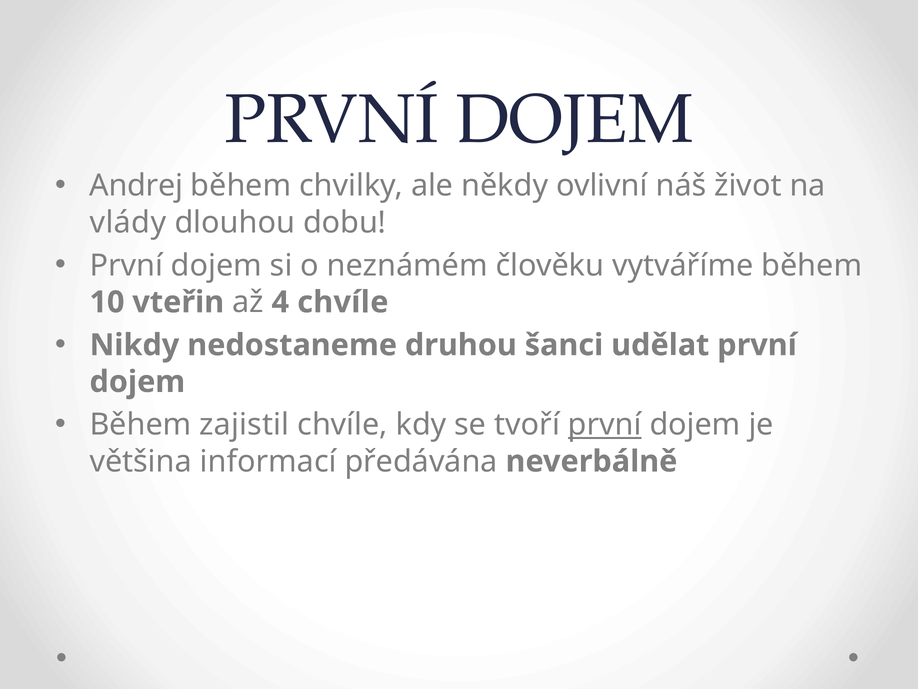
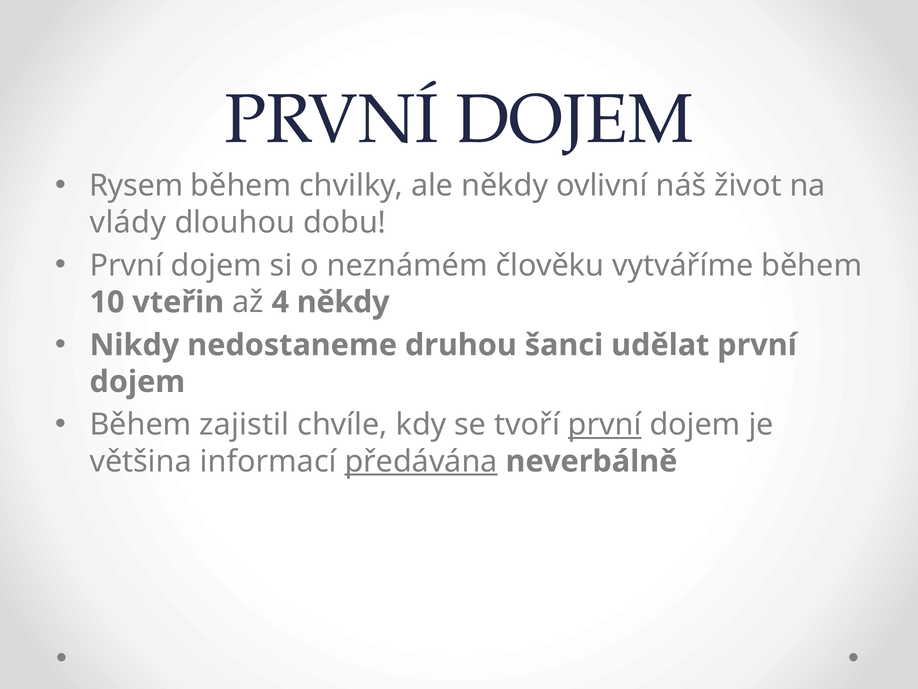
Andrej: Andrej -> Rysem
4 chvíle: chvíle -> někdy
předávána underline: none -> present
